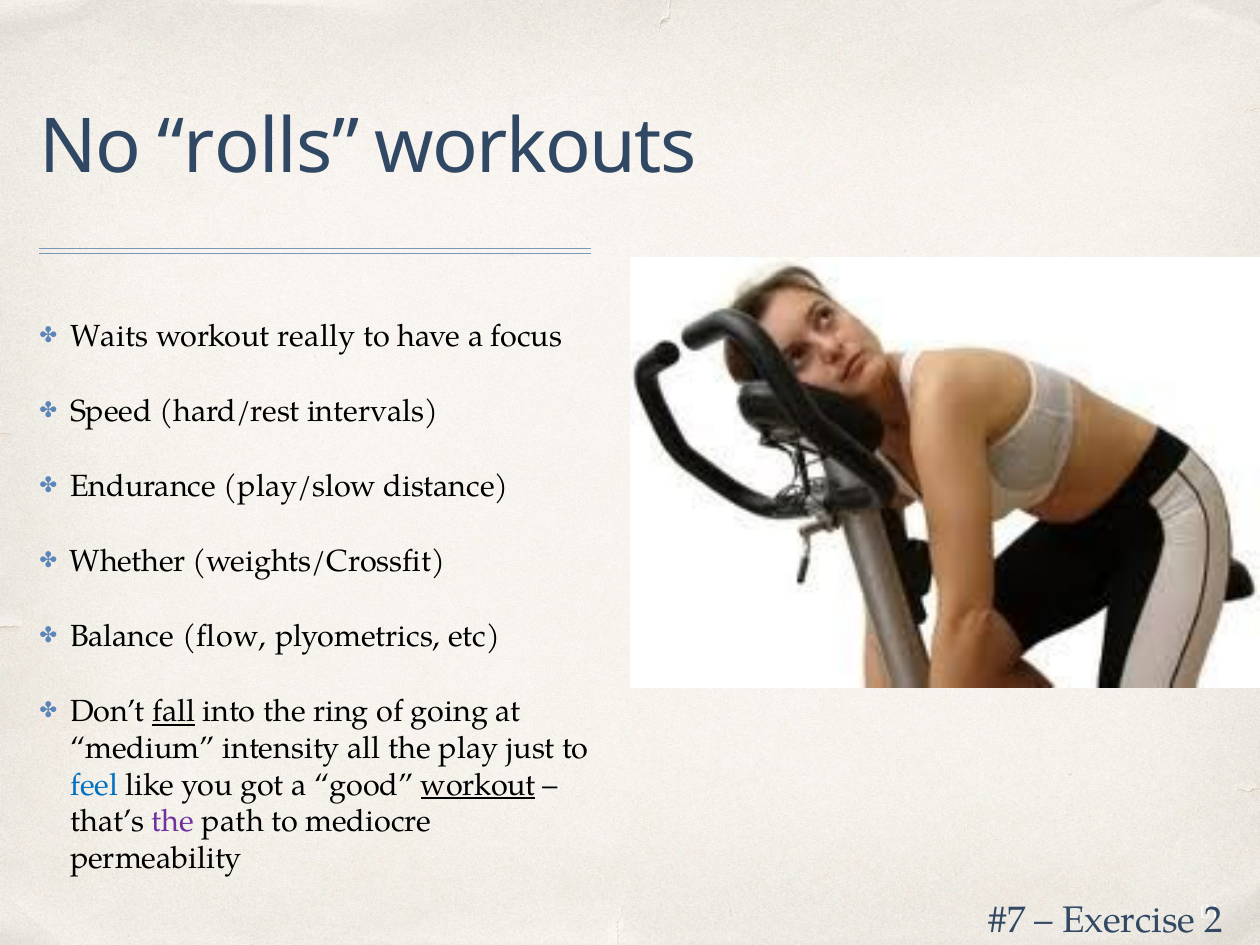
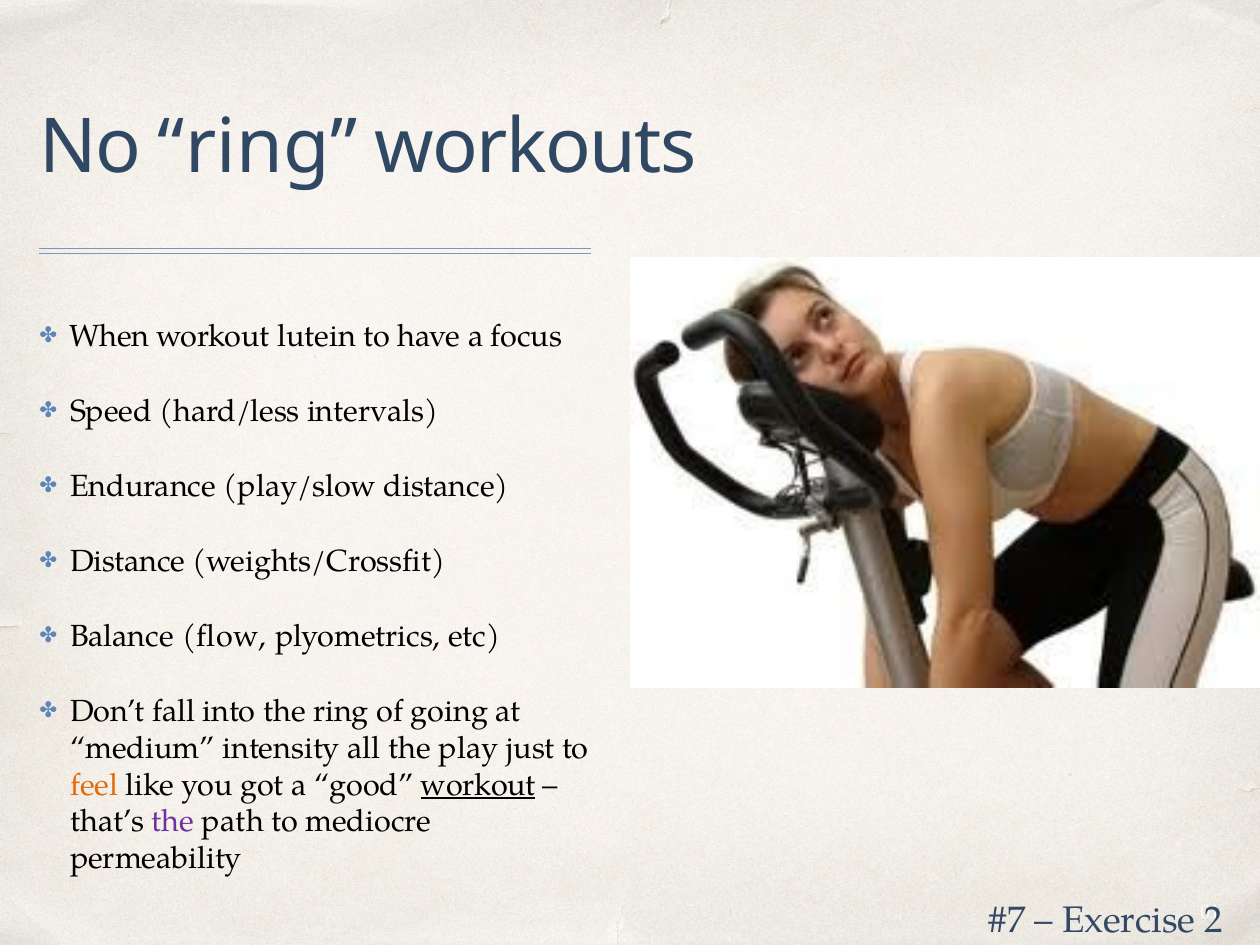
No rolls: rolls -> ring
Waits: Waits -> When
really: really -> lutein
hard/rest: hard/rest -> hard/less
Whether at (128, 562): Whether -> Distance
fall underline: present -> none
feel colour: blue -> orange
